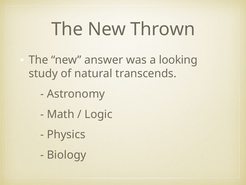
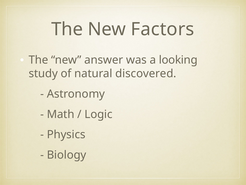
Thrown: Thrown -> Factors
transcends: transcends -> discovered
